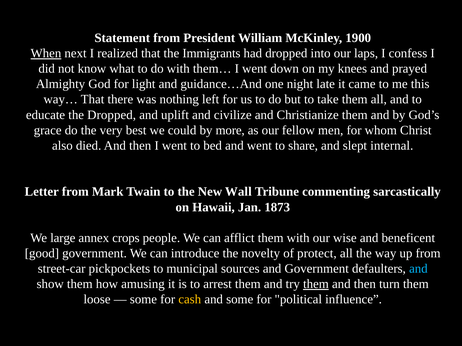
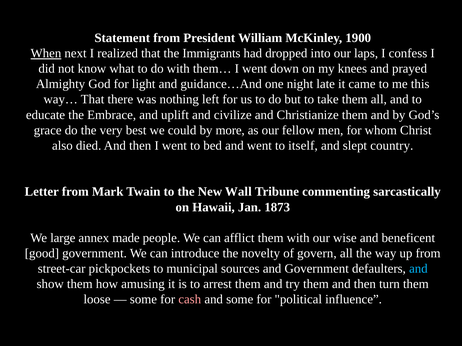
the Dropped: Dropped -> Embrace
share: share -> itself
internal: internal -> country
crops: crops -> made
protect: protect -> govern
them at (316, 284) underline: present -> none
cash colour: yellow -> pink
